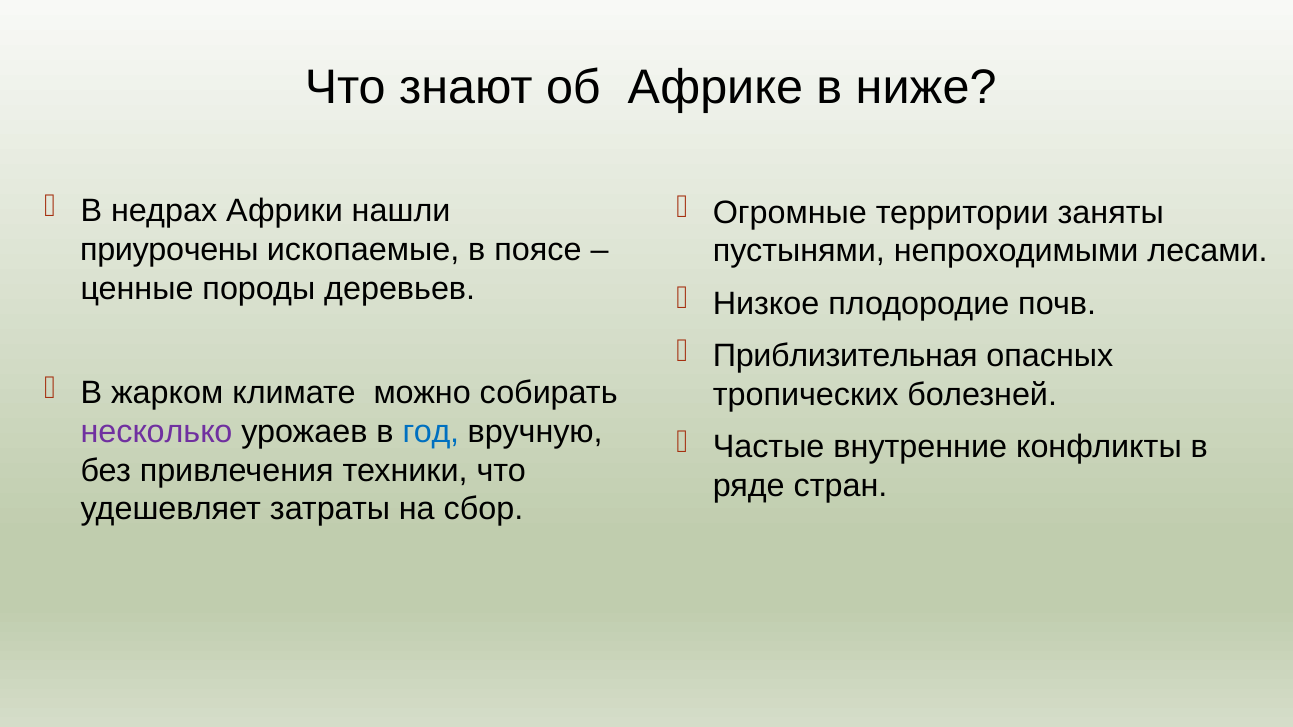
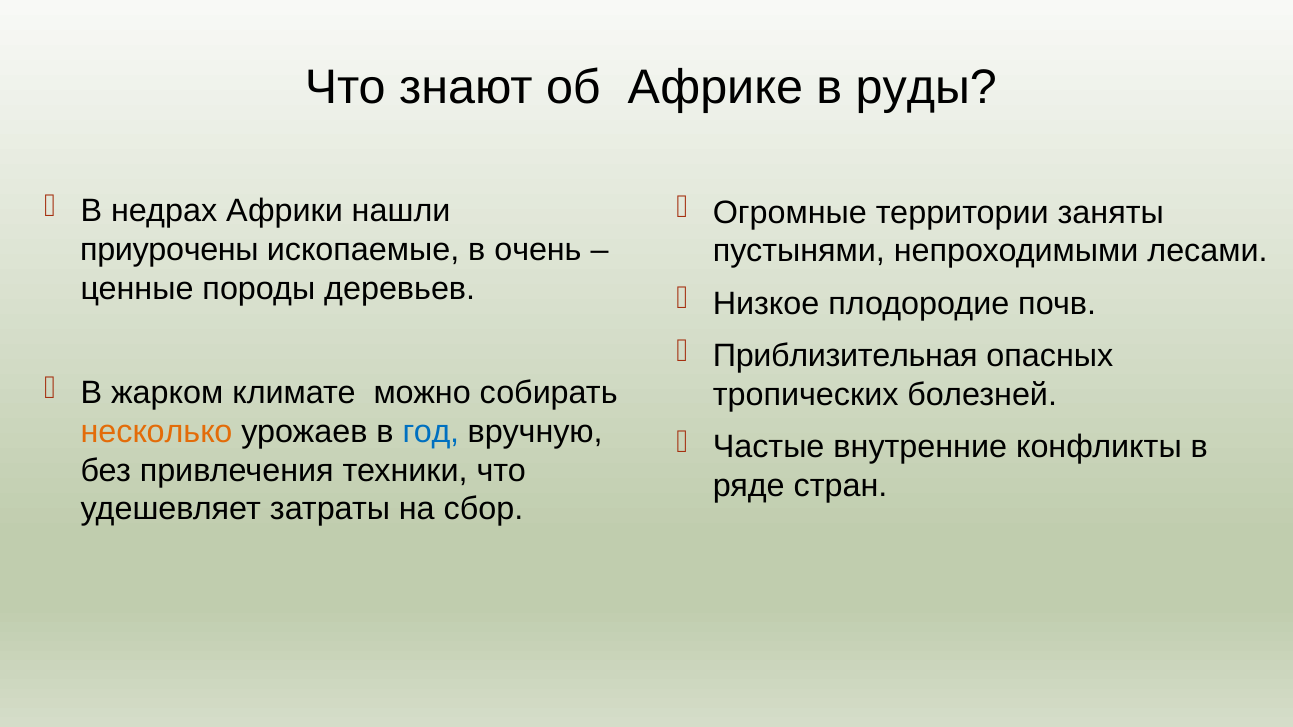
ниже: ниже -> руды
поясе: поясе -> очень
несколько colour: purple -> orange
